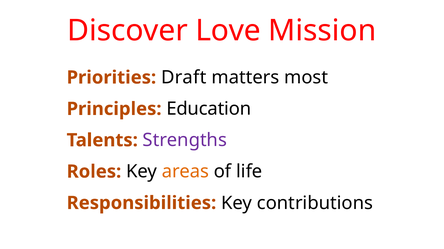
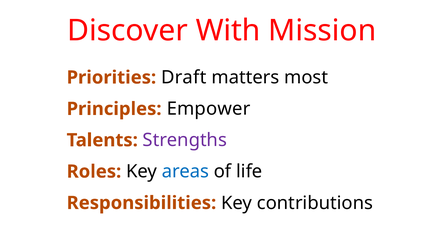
Discover Love: Love -> With
Education: Education -> Empower
areas colour: orange -> blue
